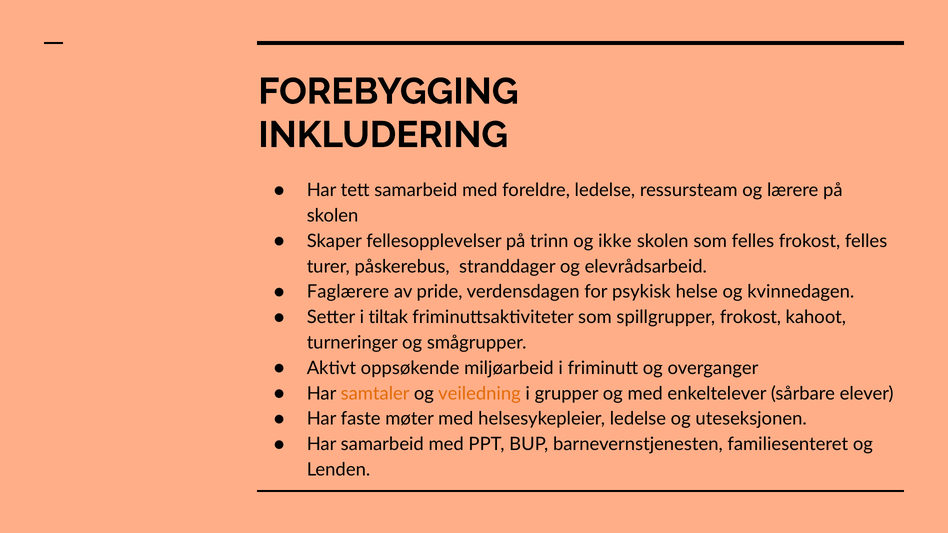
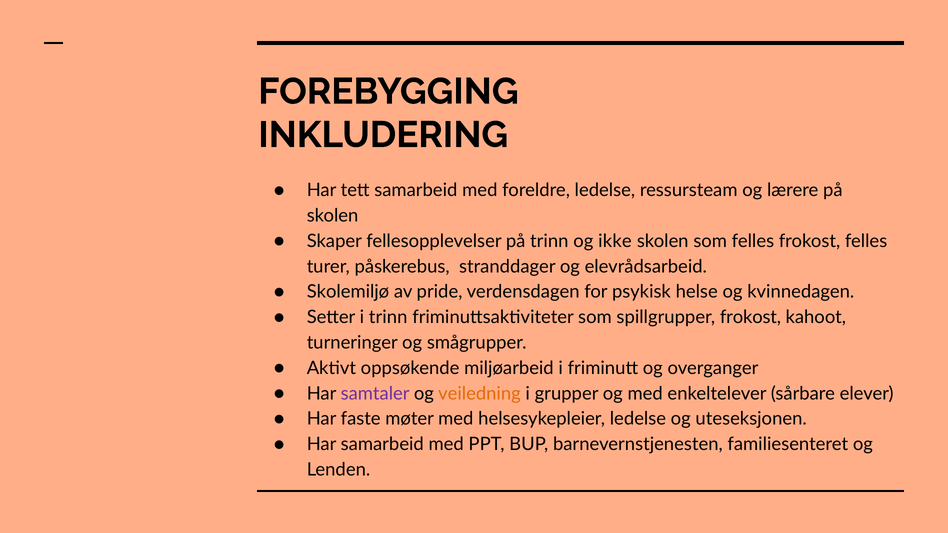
Faglærere: Faglærere -> Skolemiljø
i tiltak: tiltak -> trinn
samtaler colour: orange -> purple
